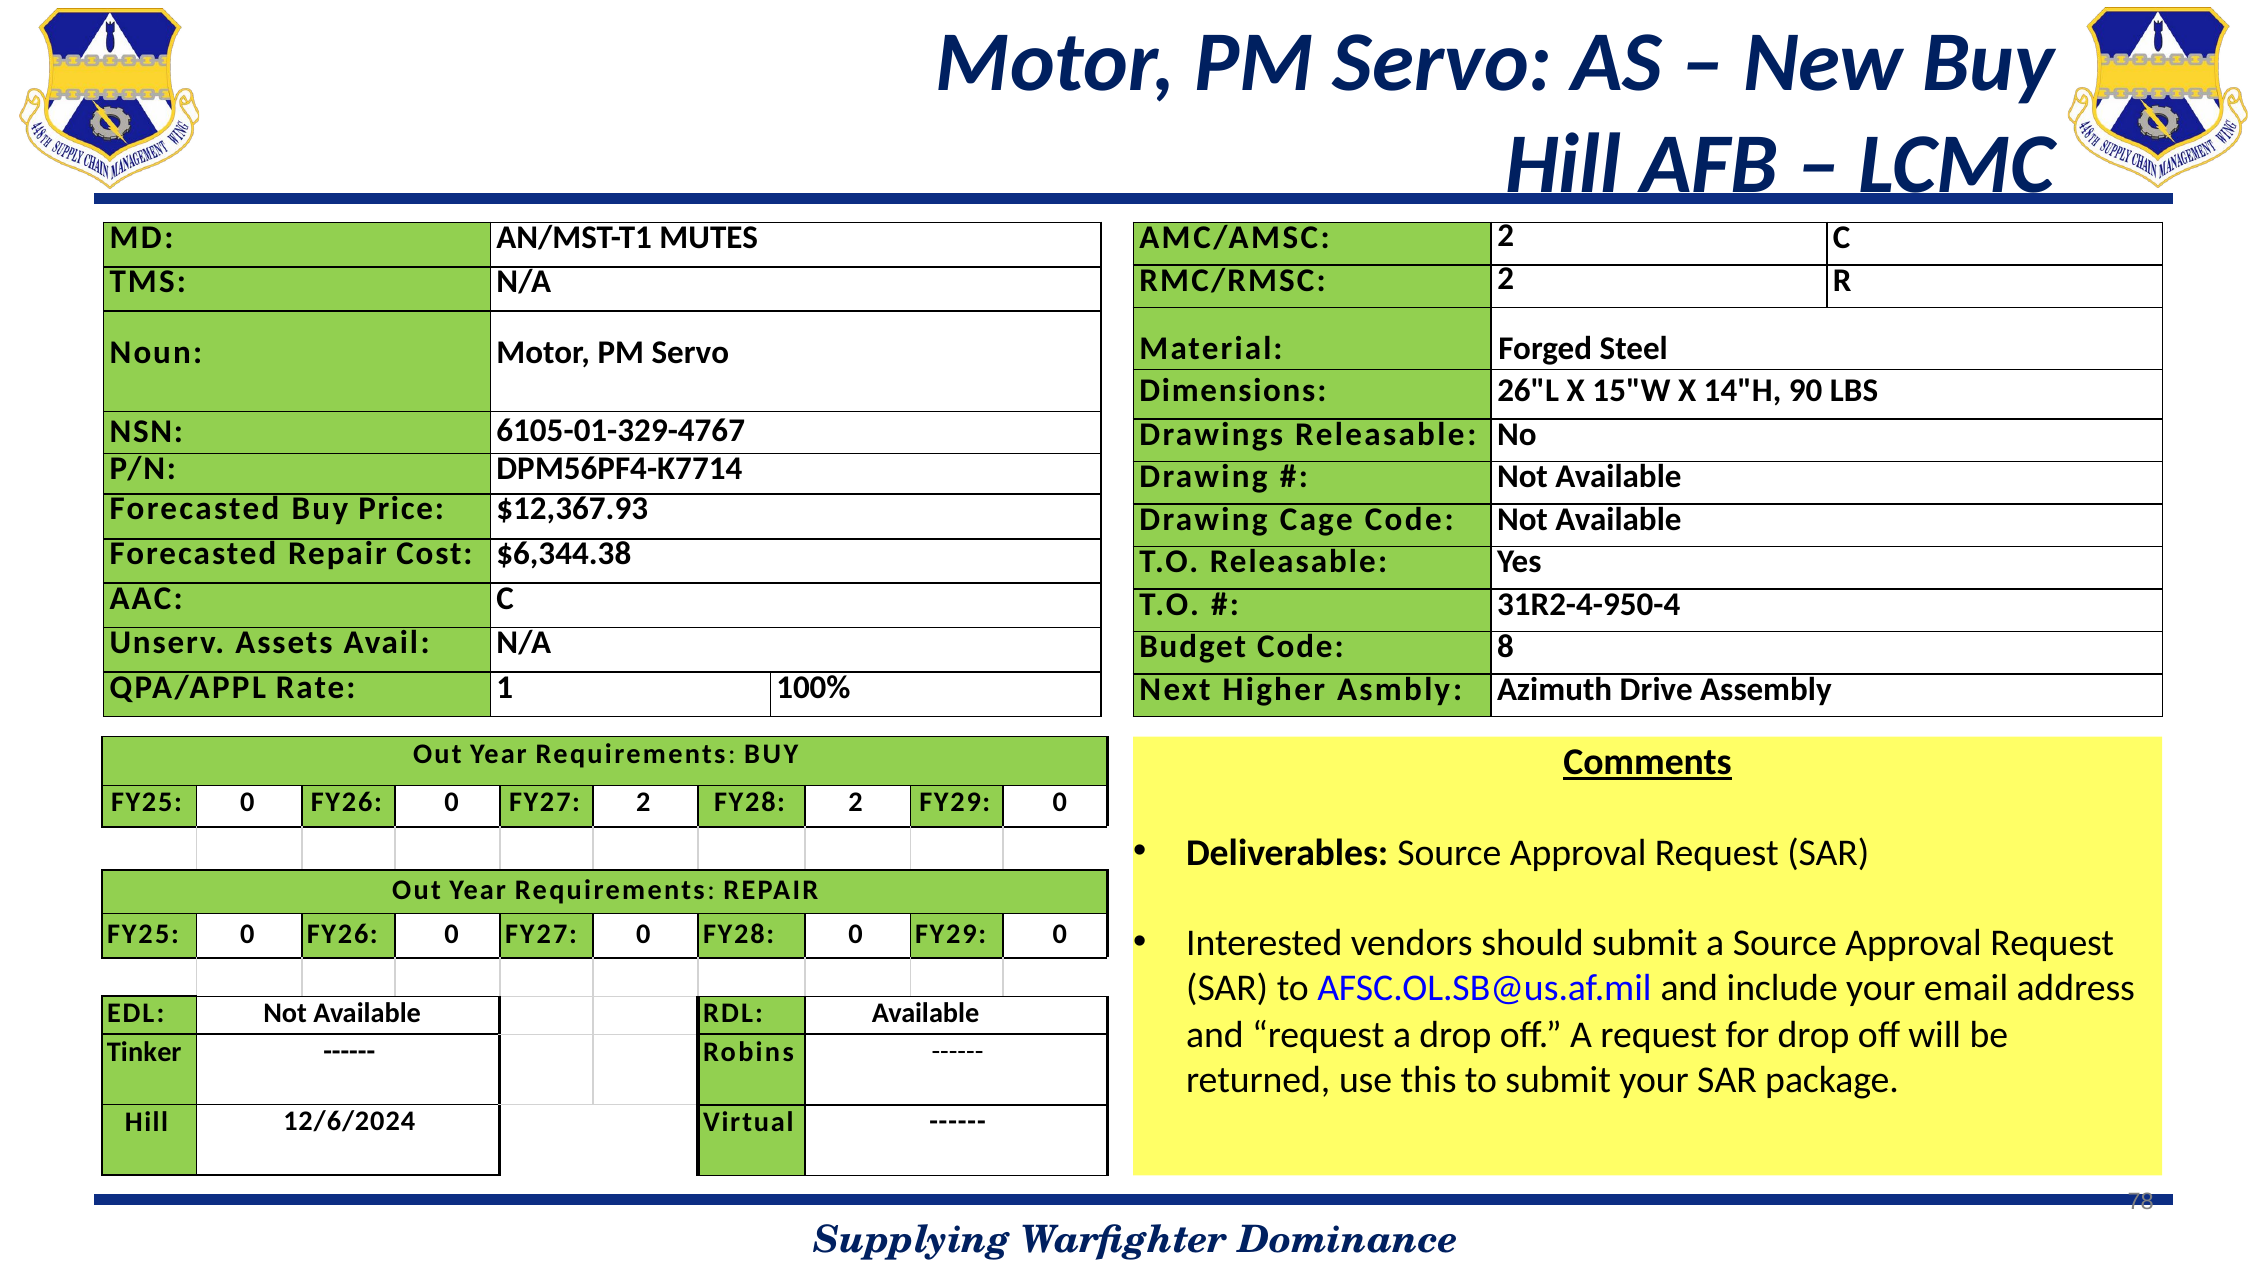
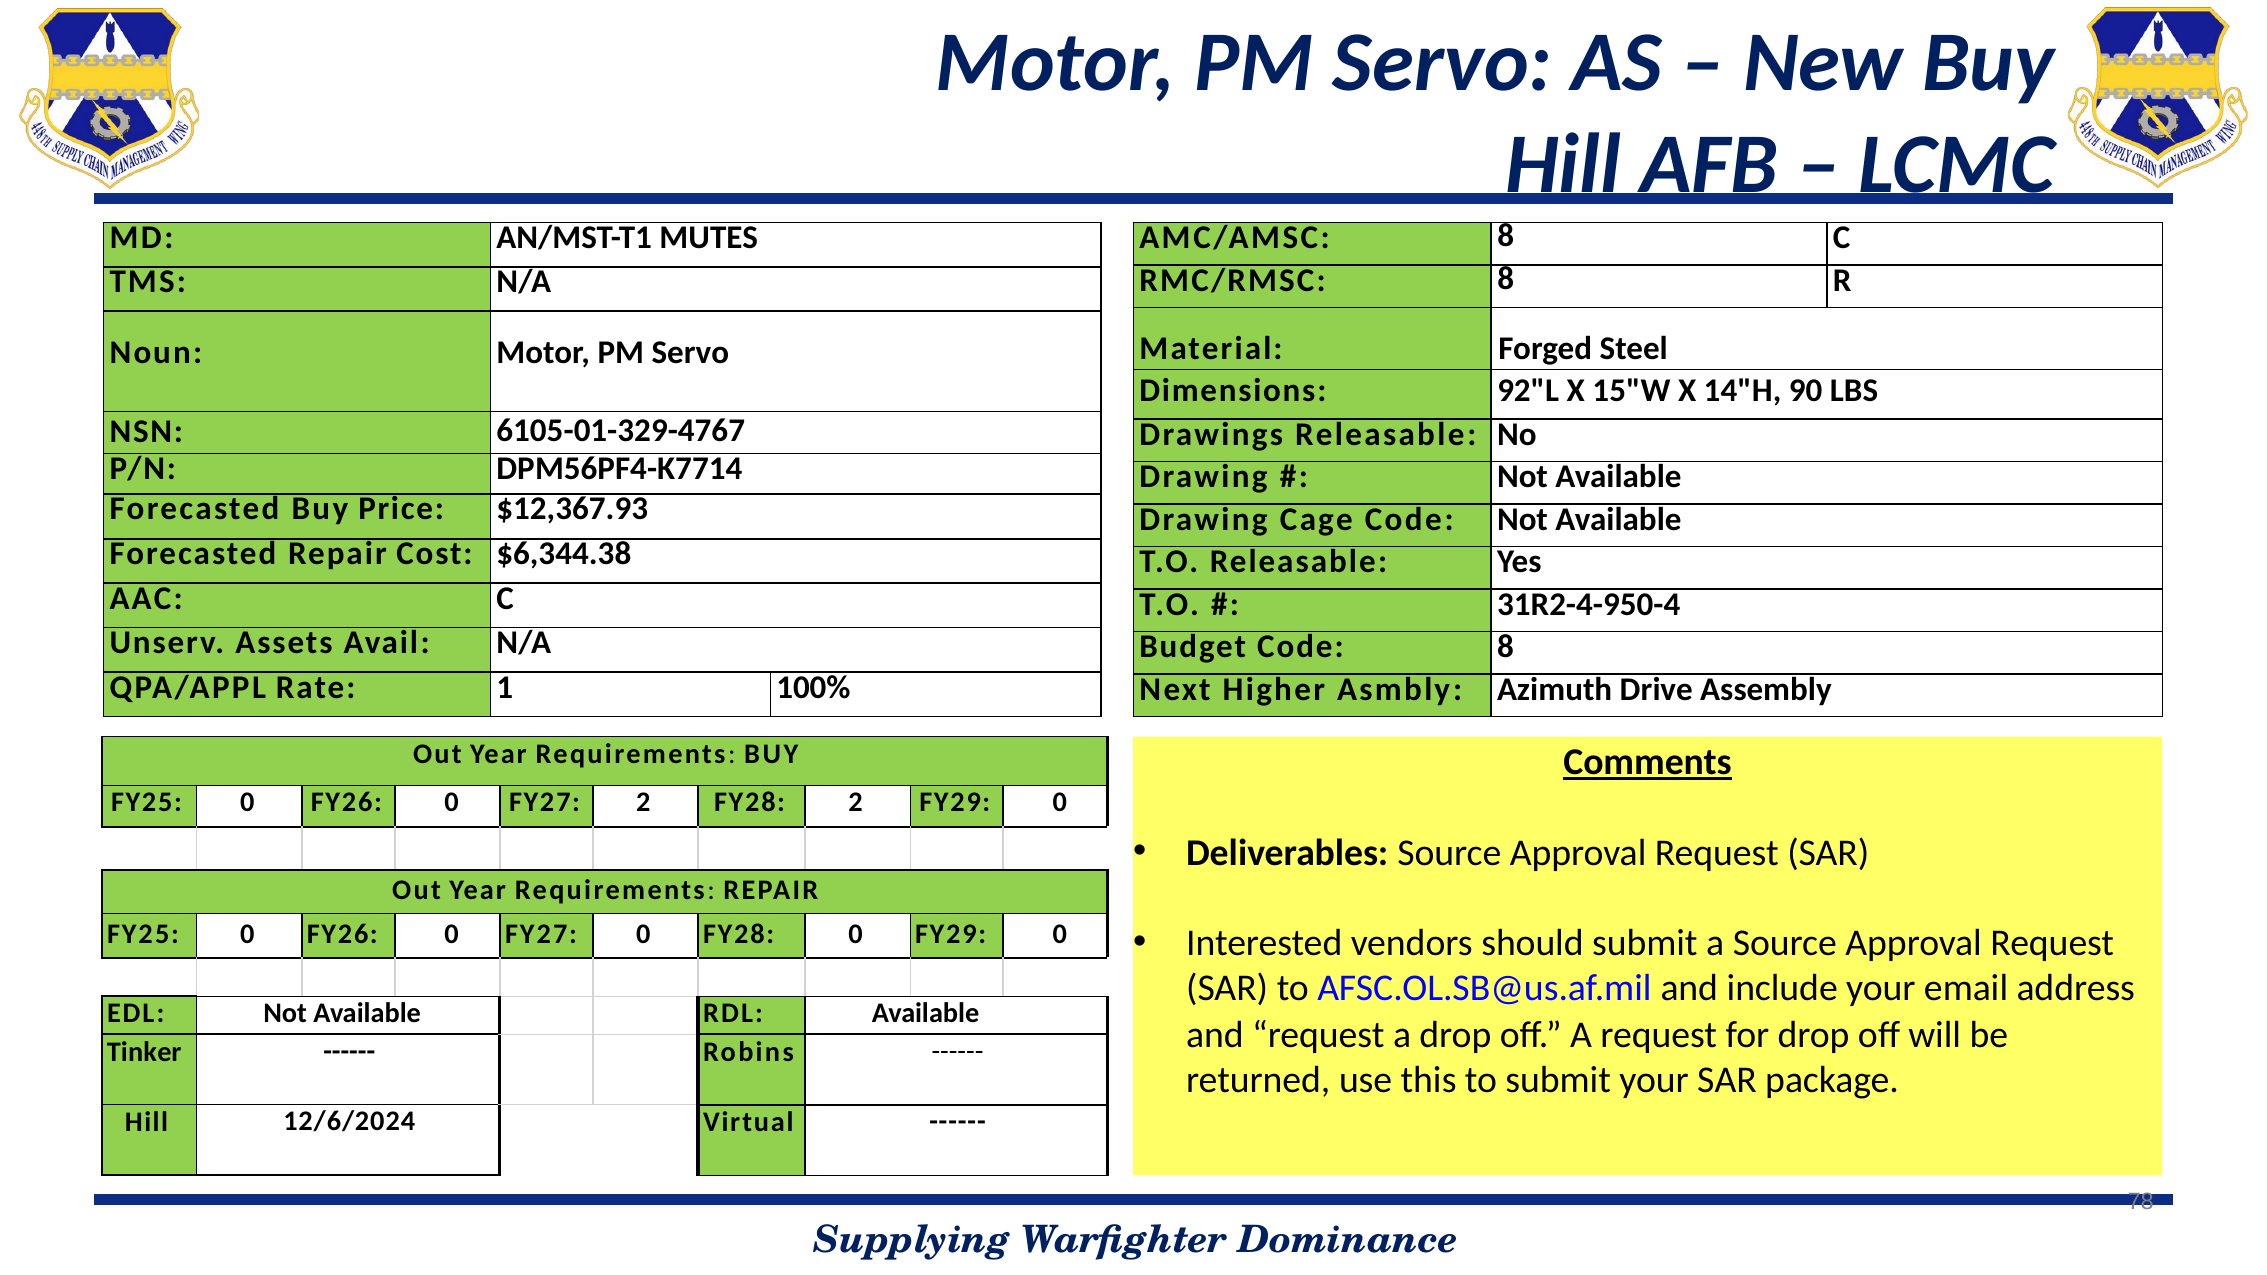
AMC/AMSC 2: 2 -> 8
RMC/RMSC 2: 2 -> 8
26"L: 26"L -> 92"L
